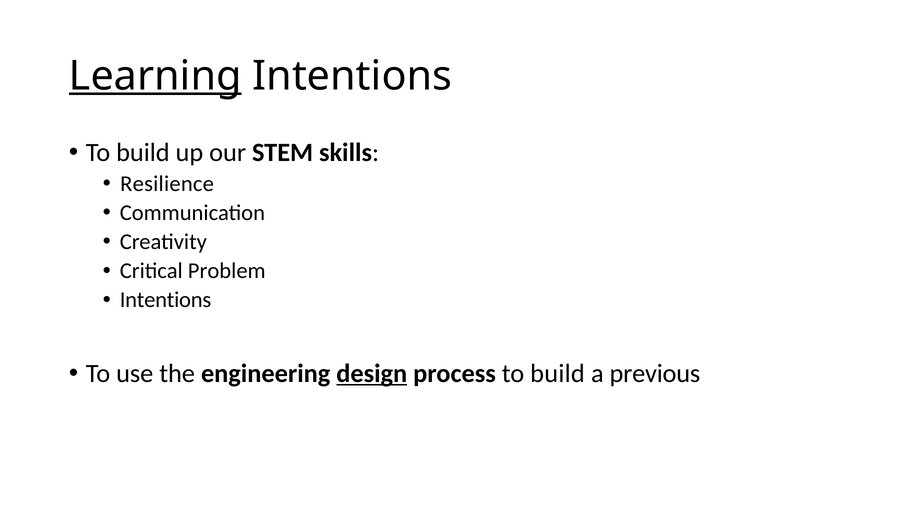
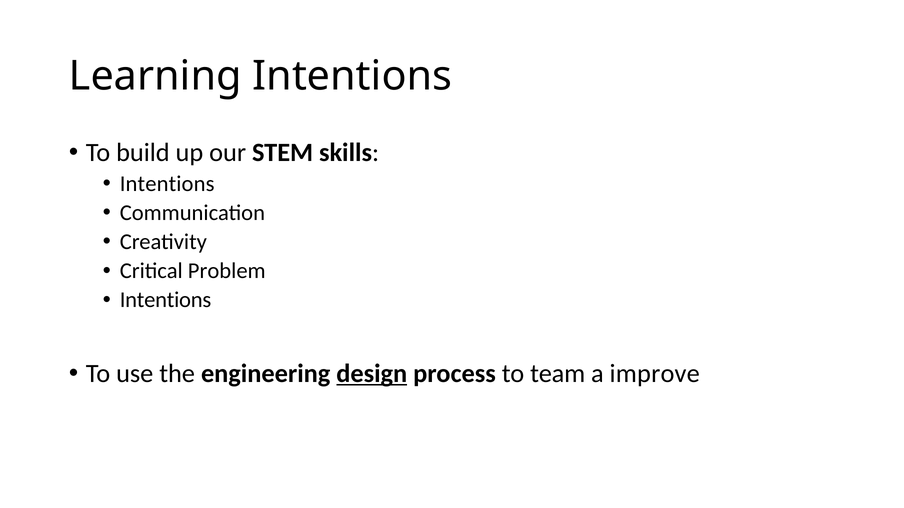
Learning underline: present -> none
Resilience at (167, 184): Resilience -> Intentions
process to build: build -> team
previous: previous -> improve
